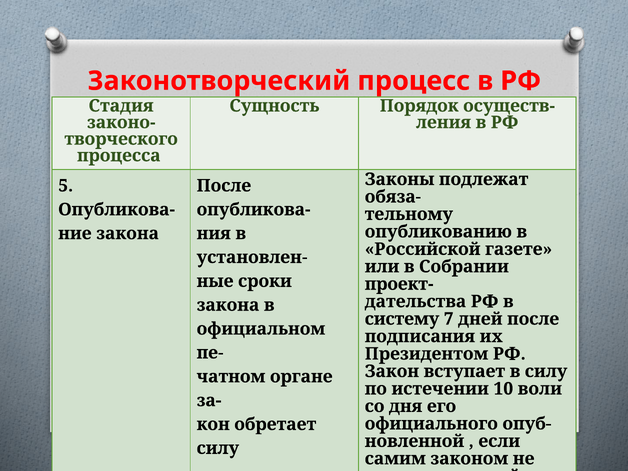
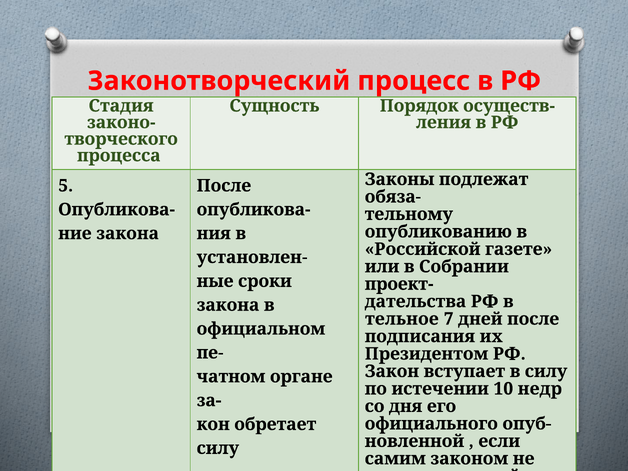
систему: систему -> тельное
воли: воли -> недр
